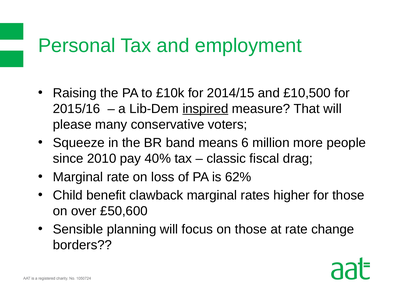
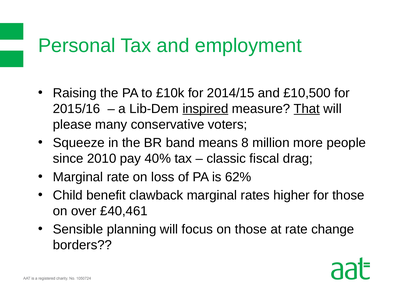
That underline: none -> present
6: 6 -> 8
£50,600: £50,600 -> £40,461
